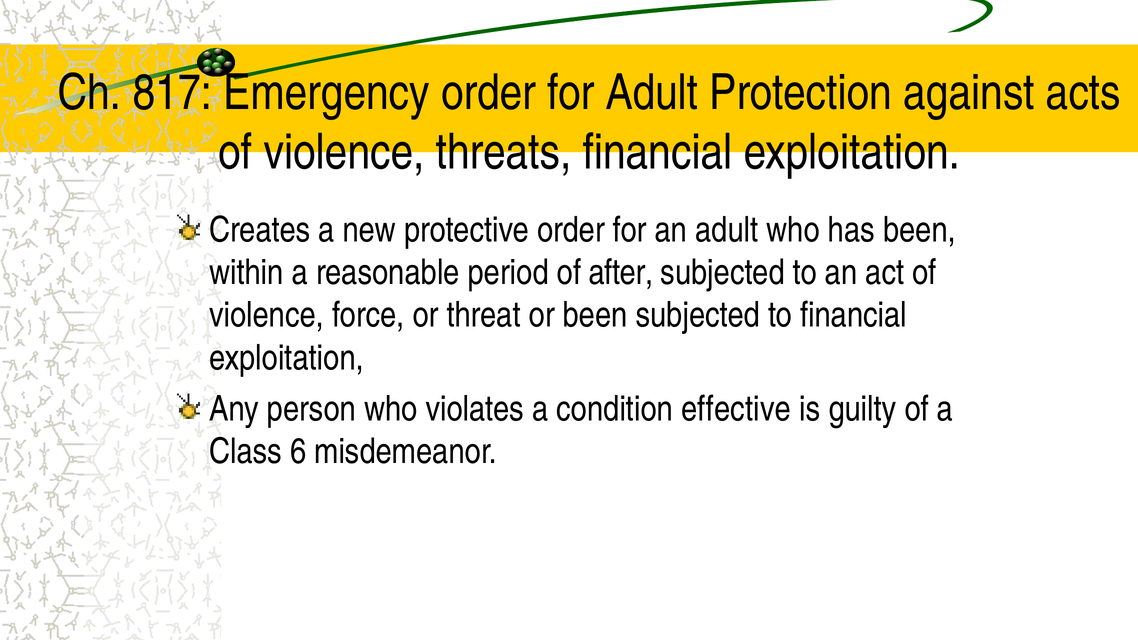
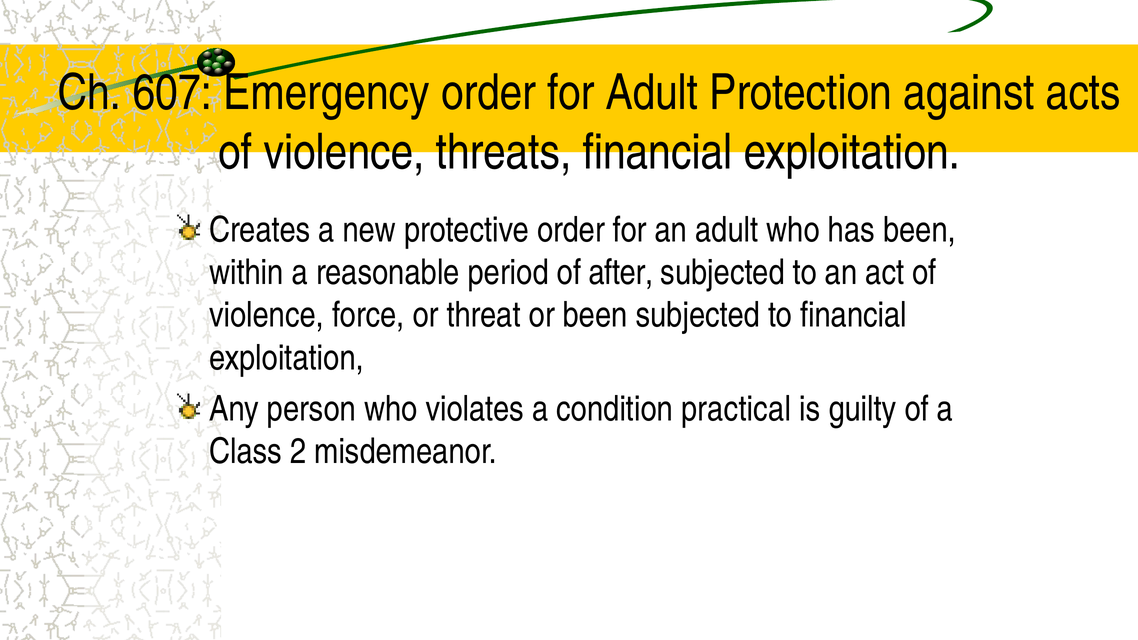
817: 817 -> 607
effective: effective -> practical
6: 6 -> 2
